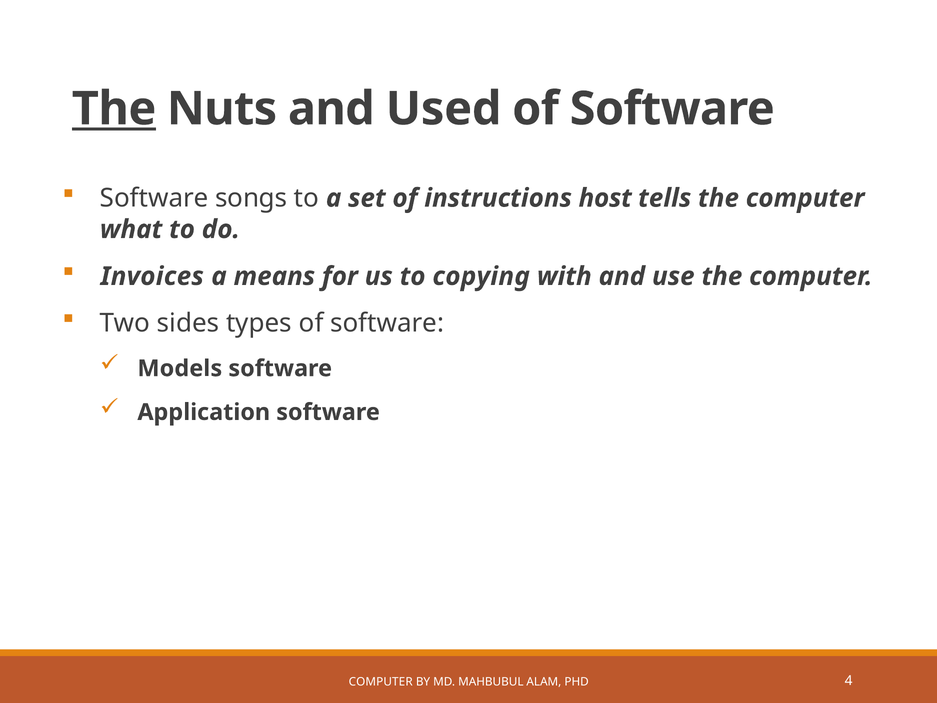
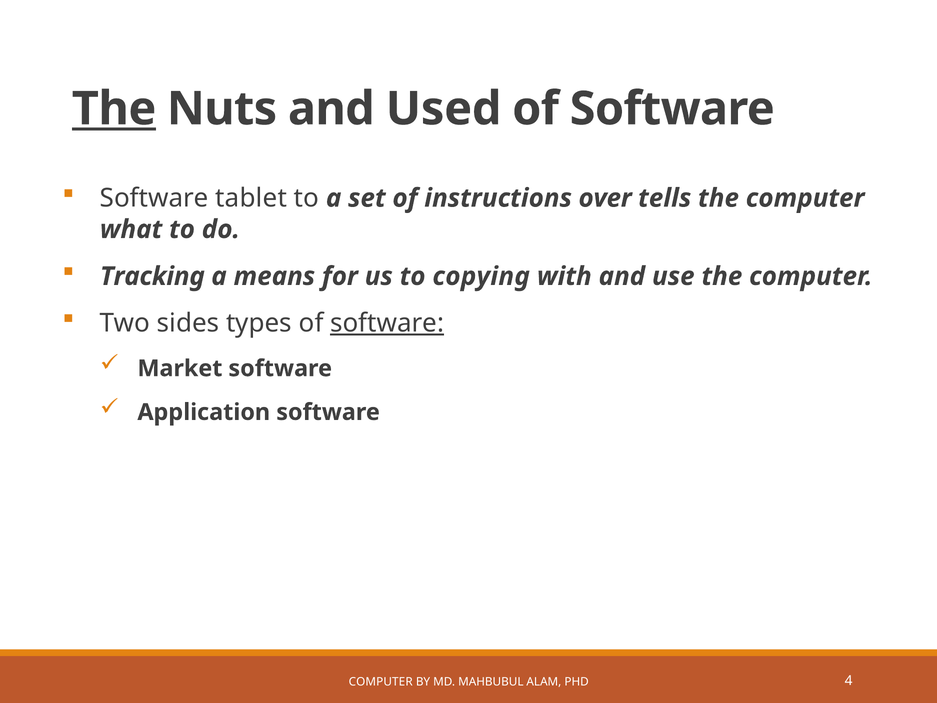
songs: songs -> tablet
host: host -> over
Invoices: Invoices -> Tracking
software at (387, 323) underline: none -> present
Models: Models -> Market
